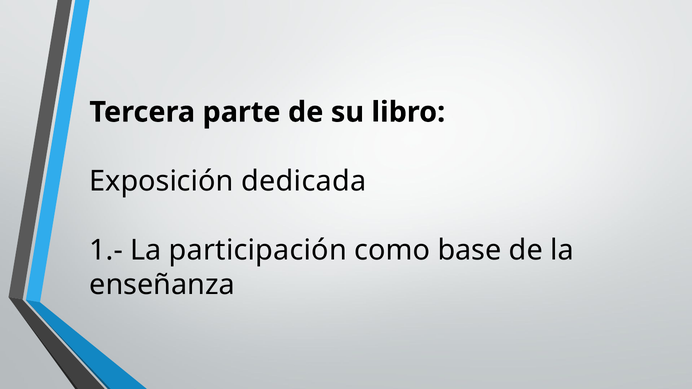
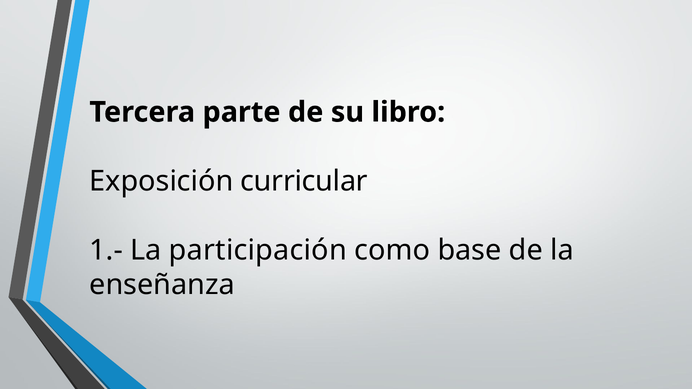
dedicada: dedicada -> curricular
